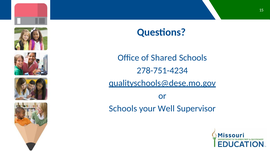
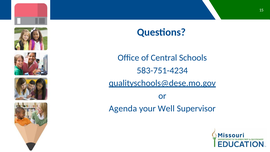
Shared: Shared -> Central
278-751-4234: 278-751-4234 -> 583-751-4234
Schools at (123, 108): Schools -> Agenda
